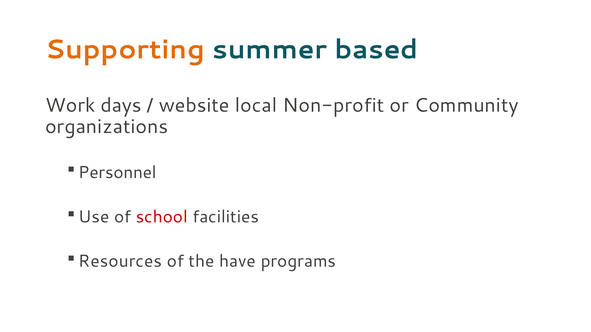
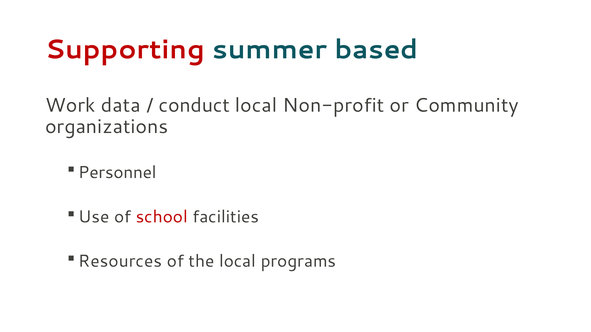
Supporting colour: orange -> red
days: days -> data
website: website -> conduct
the have: have -> local
